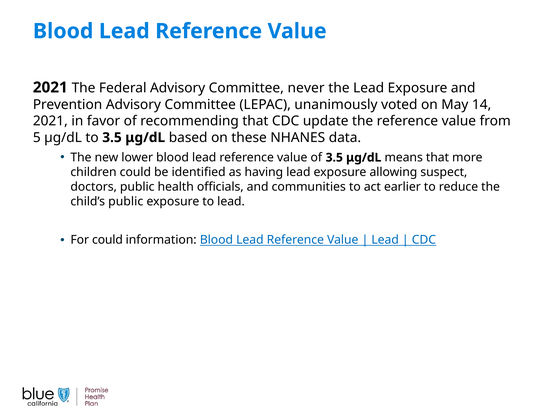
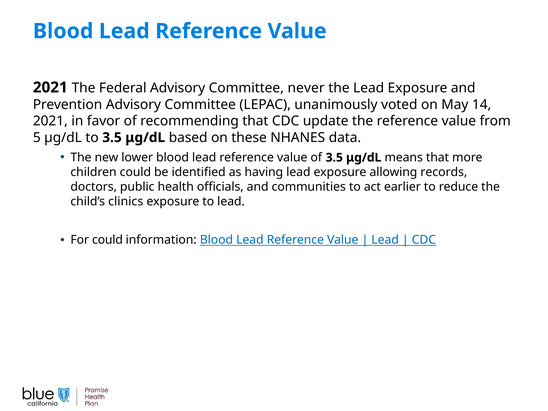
suspect: suspect -> records
child’s public: public -> clinics
